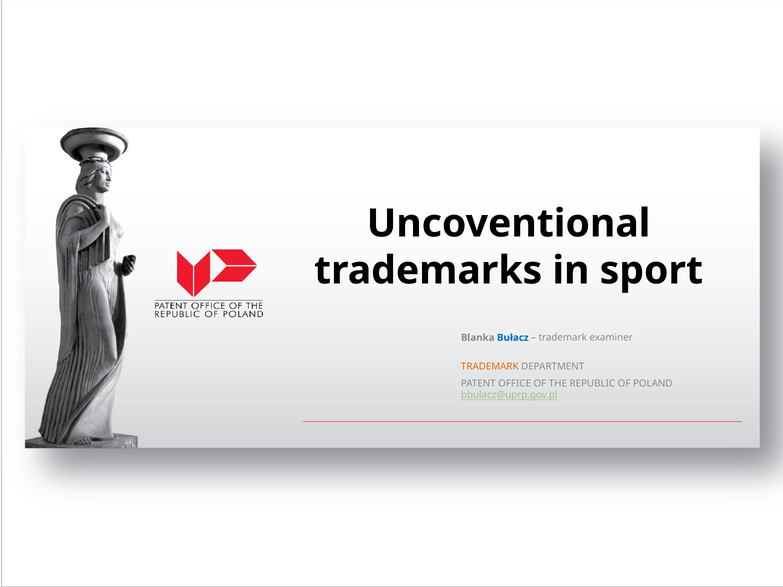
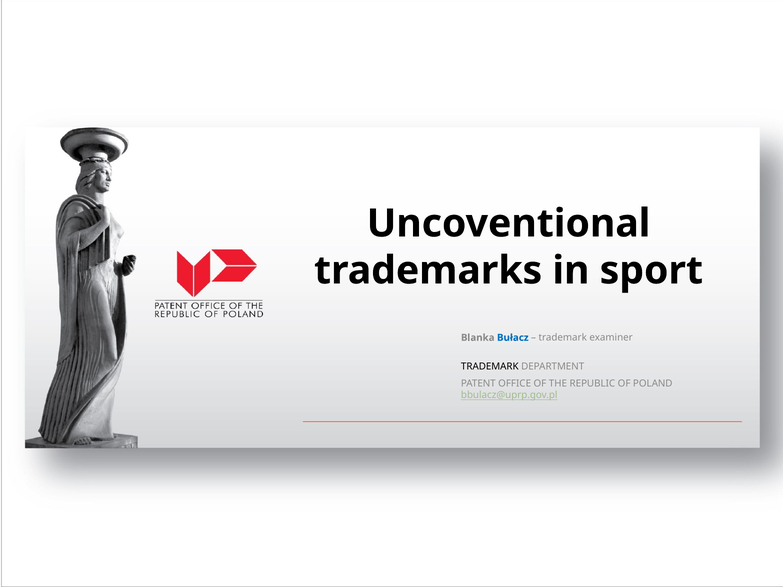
TRADEMARK at (490, 367) colour: orange -> black
